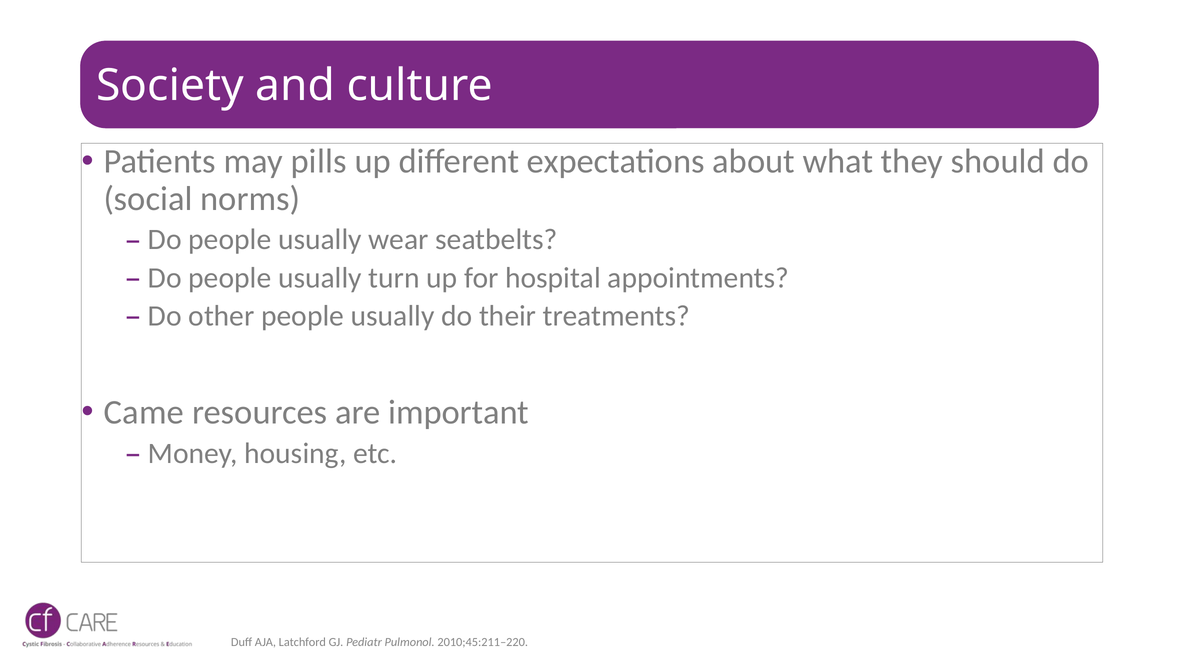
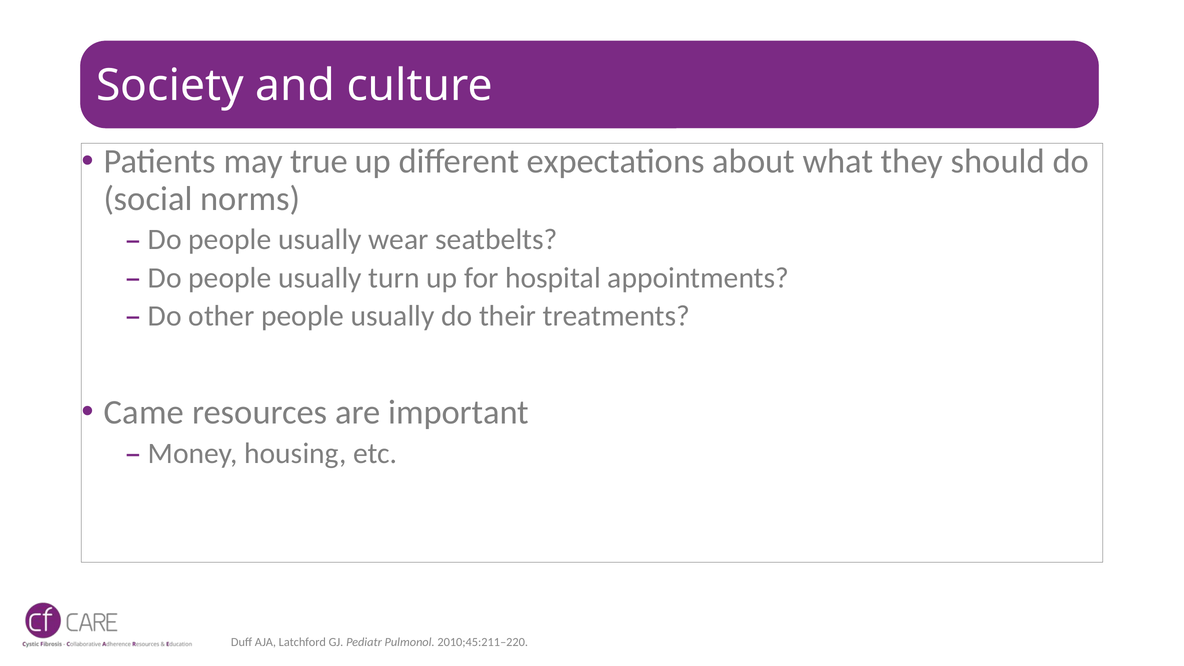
pills: pills -> true
